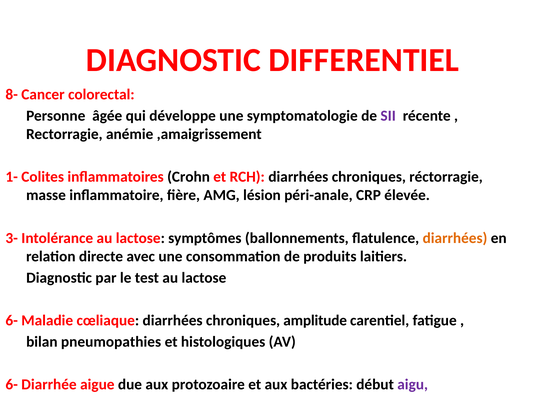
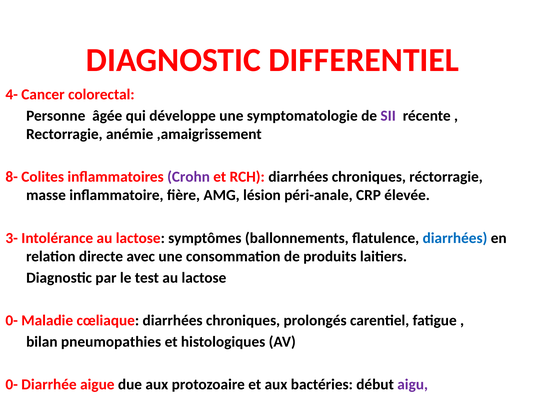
8-: 8- -> 4-
1-: 1- -> 8-
Crohn colour: black -> purple
diarrhées at (455, 238) colour: orange -> blue
6- at (12, 320): 6- -> 0-
amplitude: amplitude -> prolongés
6- at (12, 384): 6- -> 0-
